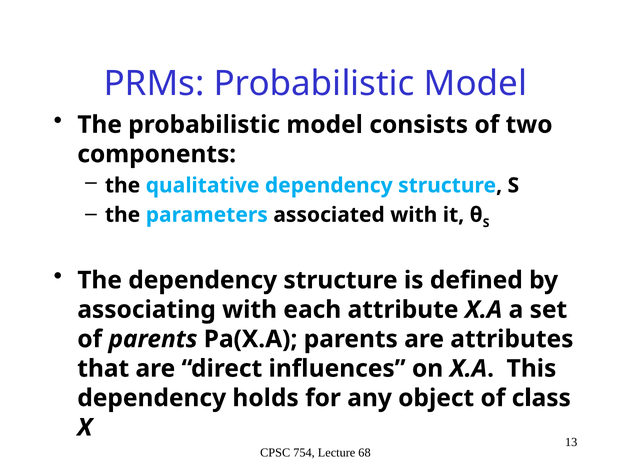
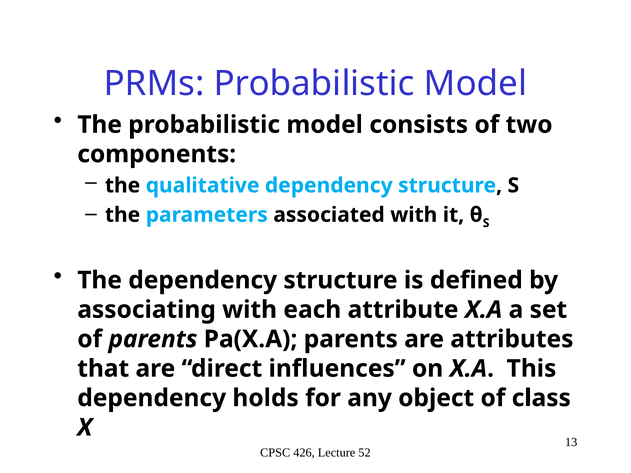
754: 754 -> 426
68: 68 -> 52
